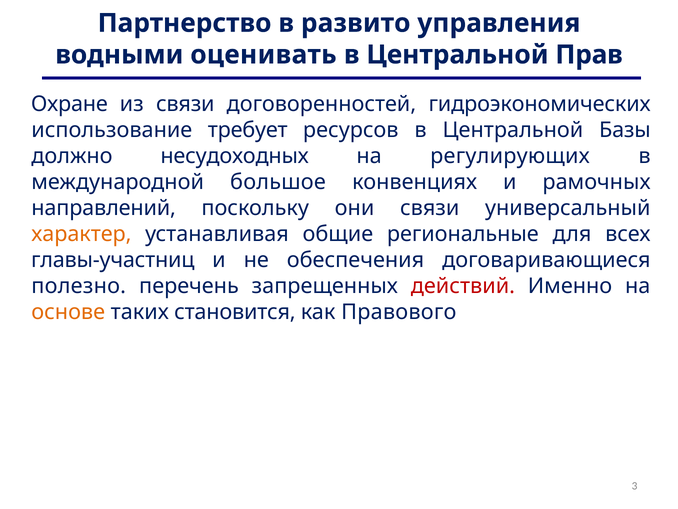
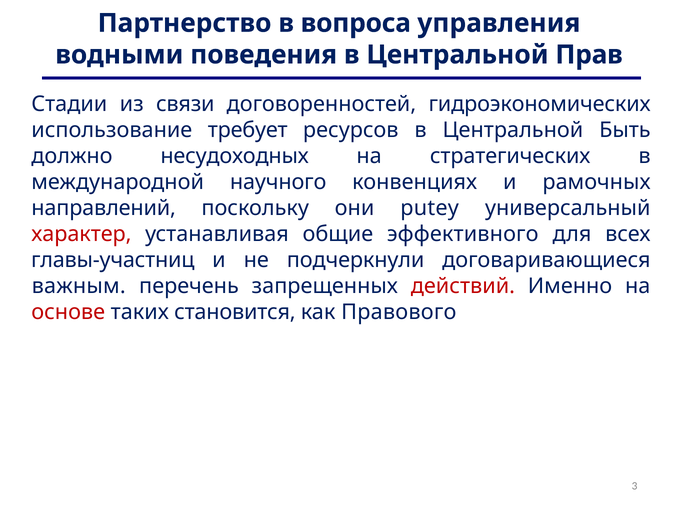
развито: развито -> вопроса
оценивать: оценивать -> поведения
Охране: Охране -> Стадии
Базы: Базы -> Быть
регулирующих: регулирующих -> стратегических
большое: большое -> научного
они связи: связи -> putey
характер colour: orange -> red
региональные: региональные -> эффективного
обеспечения: обеспечения -> подчеркнули
полезно: полезно -> важным
основе colour: orange -> red
